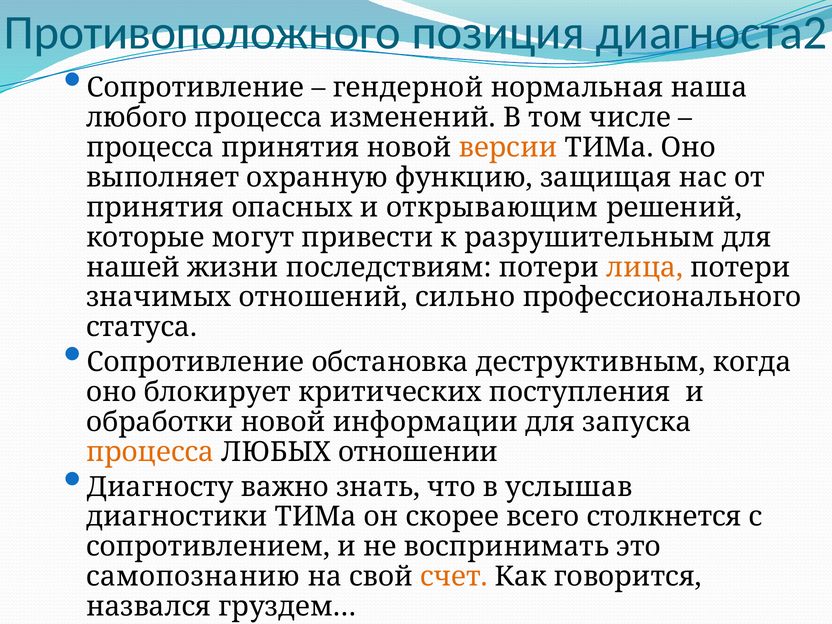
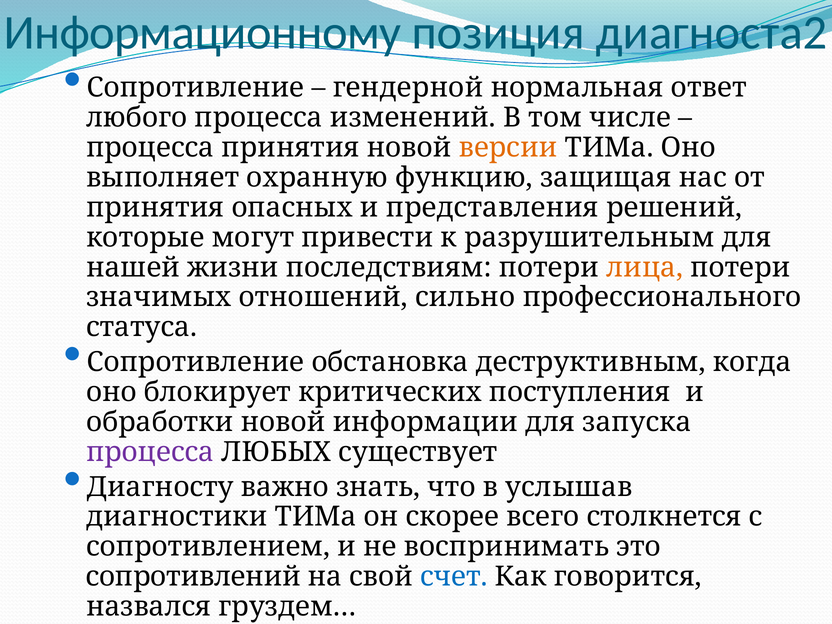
Противоположного: Противоположного -> Информационному
наша: наша -> ответ
открывающим: открывающим -> представления
процесса at (150, 452) colour: orange -> purple
отношении: отношении -> существует
самопознанию: самопознанию -> сопротивлений
счет colour: orange -> blue
